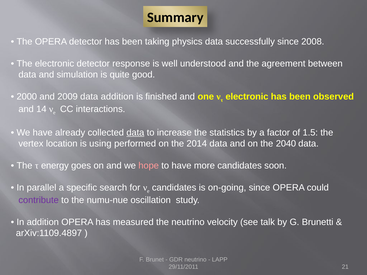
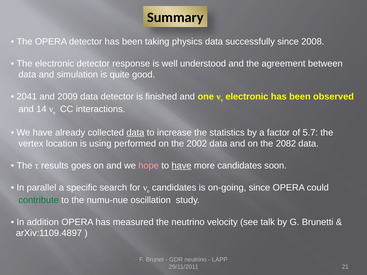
2000: 2000 -> 2041
data addition: addition -> detector
1.5: 1.5 -> 5.7
2014: 2014 -> 2002
2040: 2040 -> 2082
energy: energy -> results
have at (181, 166) underline: none -> present
contribute colour: purple -> green
